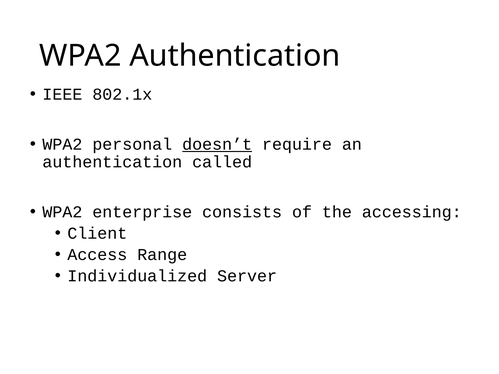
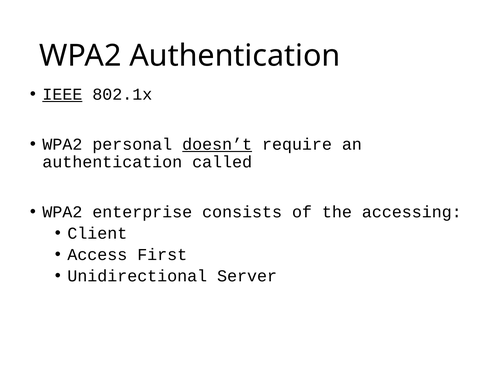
IEEE underline: none -> present
Range: Range -> First
Individualized: Individualized -> Unidirectional
